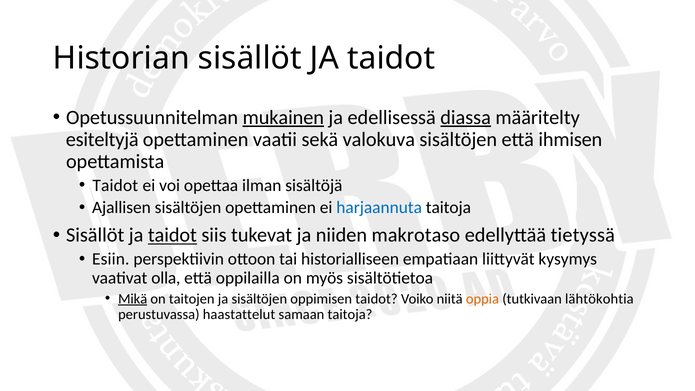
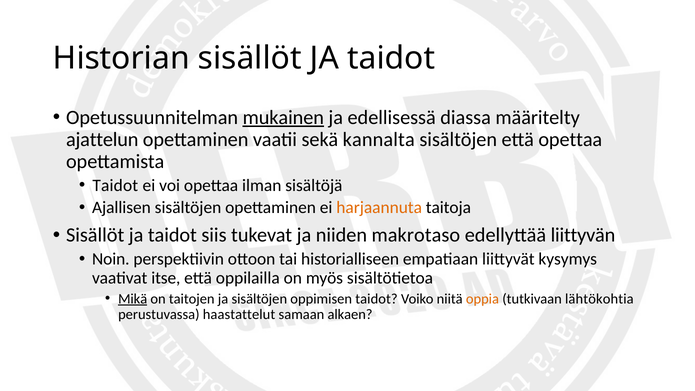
diassa underline: present -> none
esiteltyjä: esiteltyjä -> ajattelun
valokuva: valokuva -> kannalta
että ihmisen: ihmisen -> opettaa
harjaannuta colour: blue -> orange
taidot at (172, 235) underline: present -> none
tietyssä: tietyssä -> liittyvän
Esiin: Esiin -> Noin
olla: olla -> itse
samaan taitoja: taitoja -> alkaen
